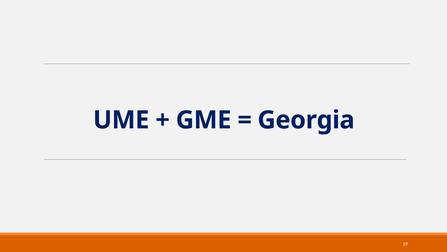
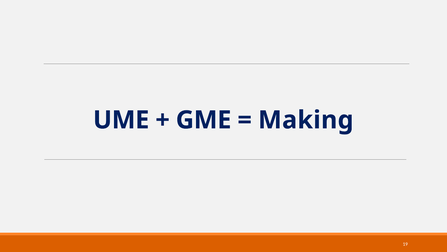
Georgia: Georgia -> Making
